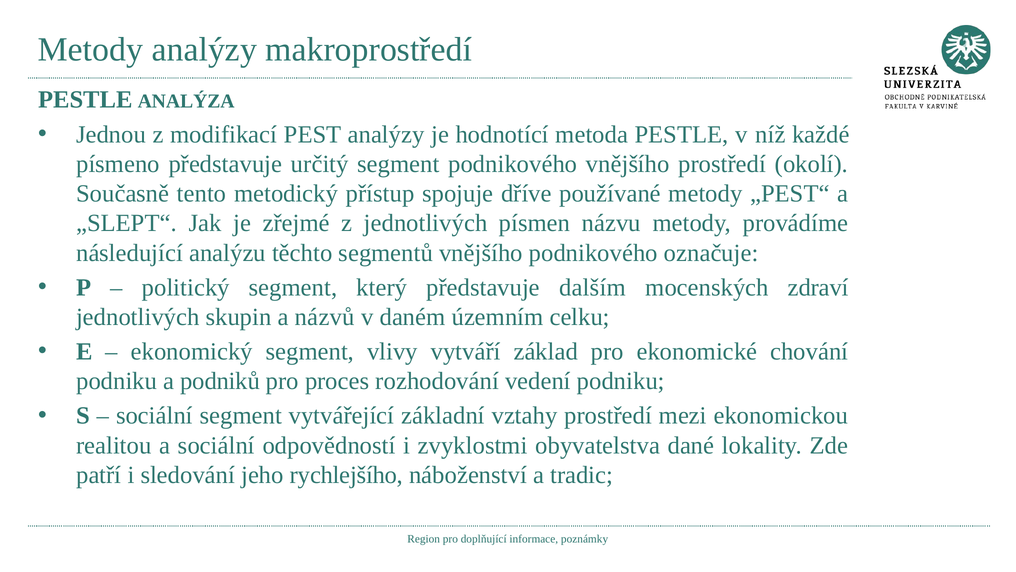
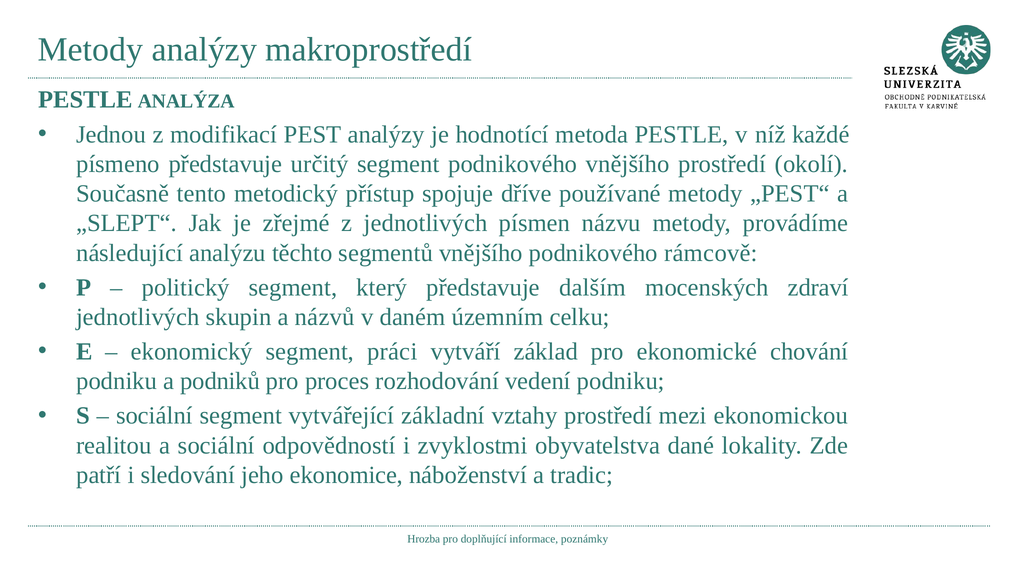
označuje: označuje -> rámcově
vlivy: vlivy -> práci
rychlejšího: rychlejšího -> ekonomice
Region: Region -> Hrozba
